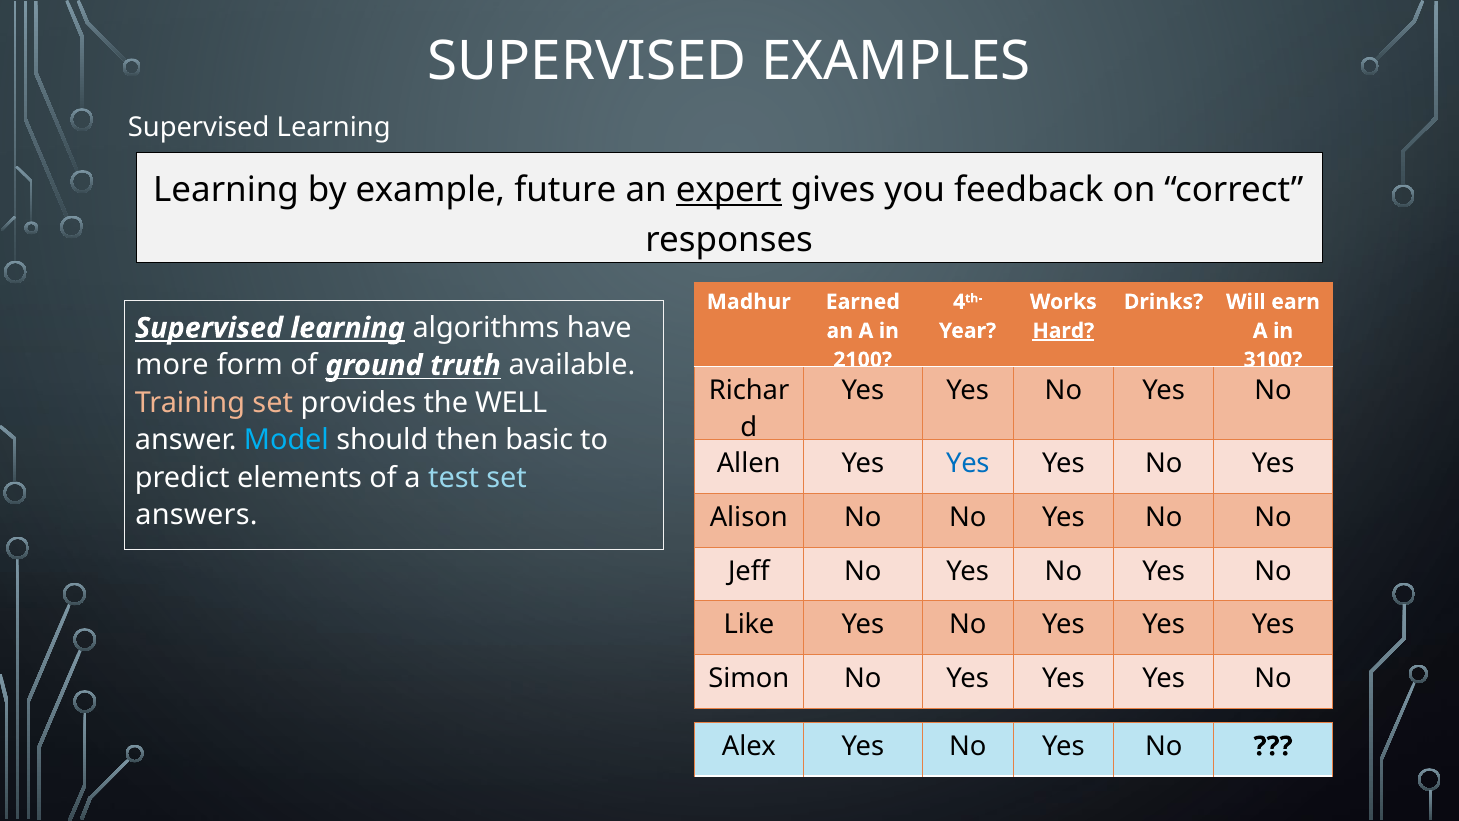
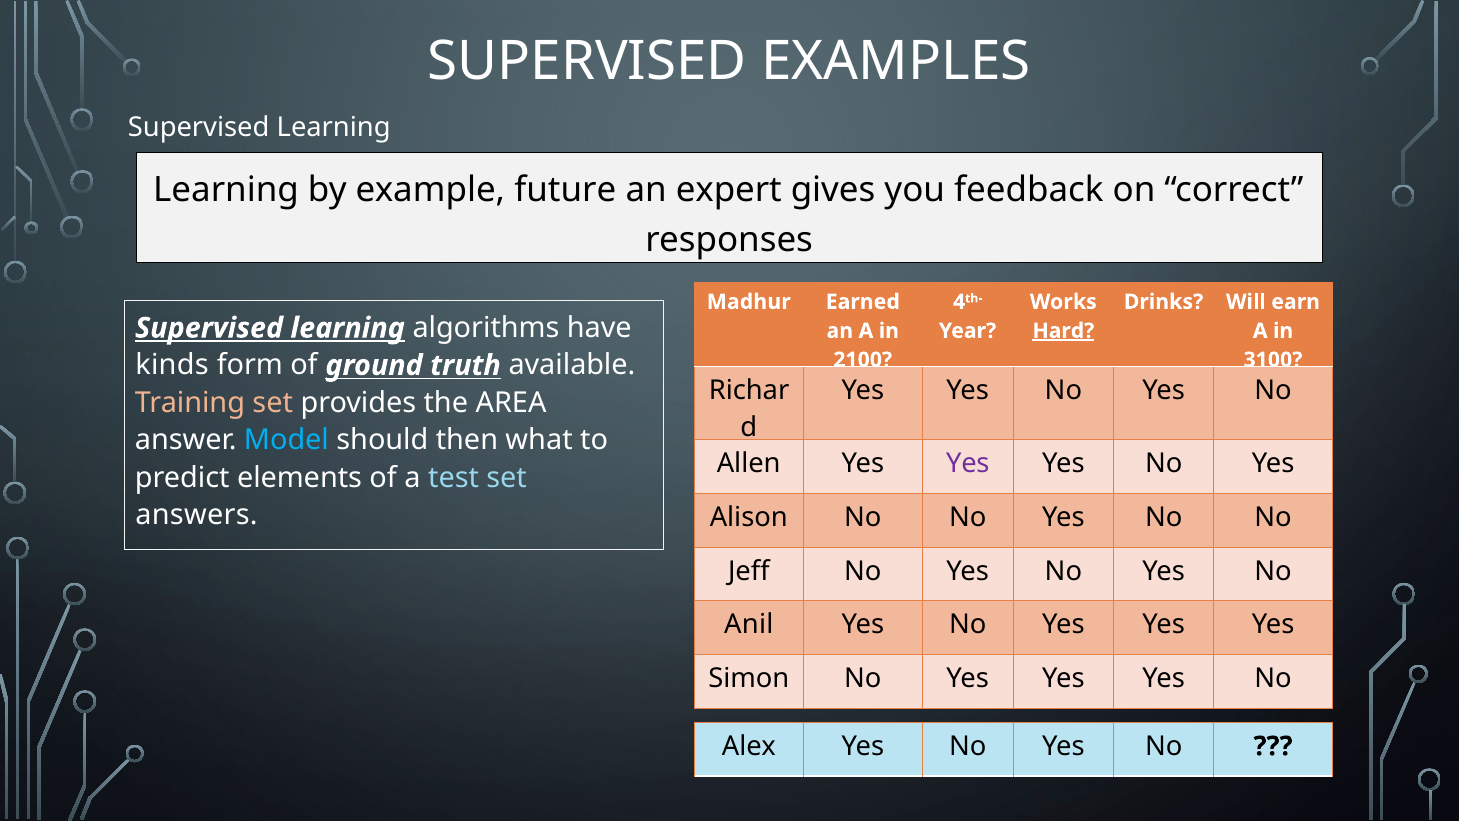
expert underline: present -> none
more: more -> kinds
WELL: WELL -> AREA
basic: basic -> what
Yes at (968, 463) colour: blue -> purple
Like: Like -> Anil
